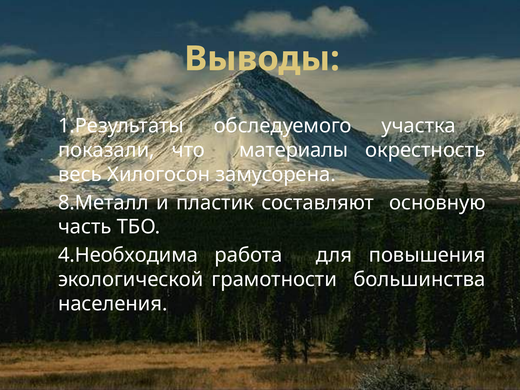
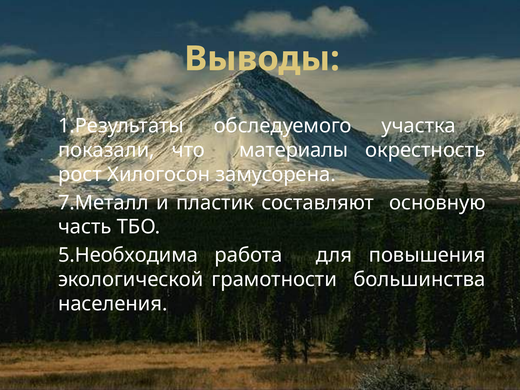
весь: весь -> рост
8.Металл: 8.Металл -> 7.Металл
4.Необходима: 4.Необходима -> 5.Необходима
